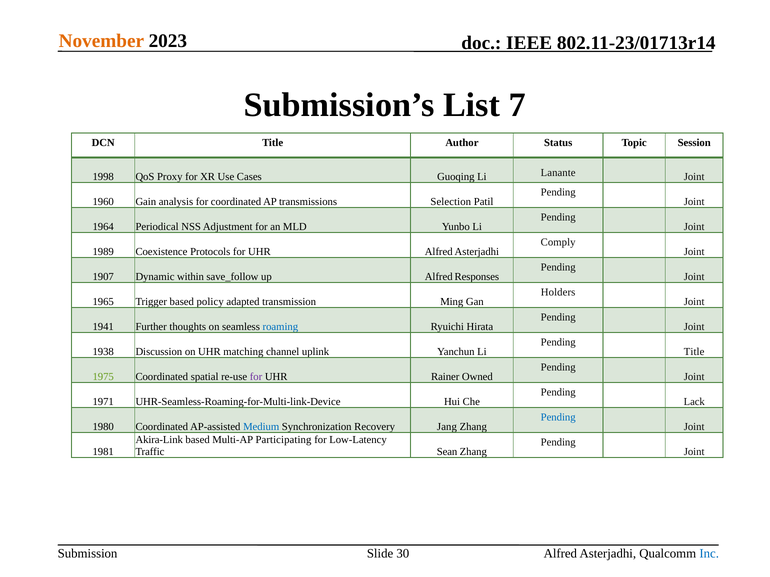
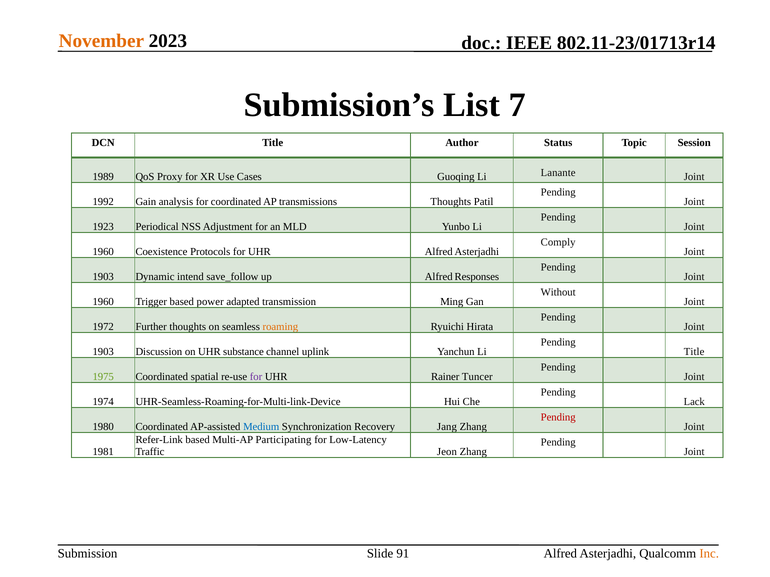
1998: 1998 -> 1989
1960: 1960 -> 1992
transmissions Selection: Selection -> Thoughts
1964: 1964 -> 1923
1989 at (103, 252): 1989 -> 1960
1907 at (103, 277): 1907 -> 1903
within: within -> intend
Holders: Holders -> Without
1965 at (103, 302): 1965 -> 1960
policy: policy -> power
1941: 1941 -> 1972
roaming colour: blue -> orange
1938 at (103, 352): 1938 -> 1903
matching: matching -> substance
Owned: Owned -> Tuncer
1971: 1971 -> 1974
Pending at (558, 418) colour: blue -> red
Akira-Link: Akira-Link -> Refer-Link
Sean: Sean -> Jeon
30: 30 -> 91
Inc colour: blue -> orange
